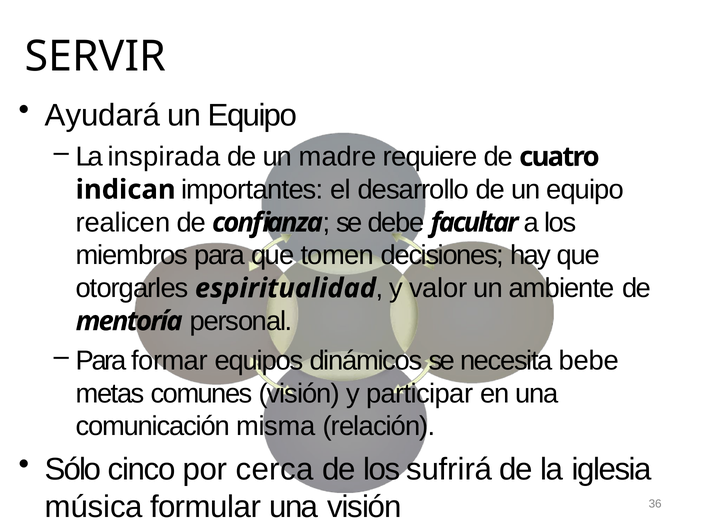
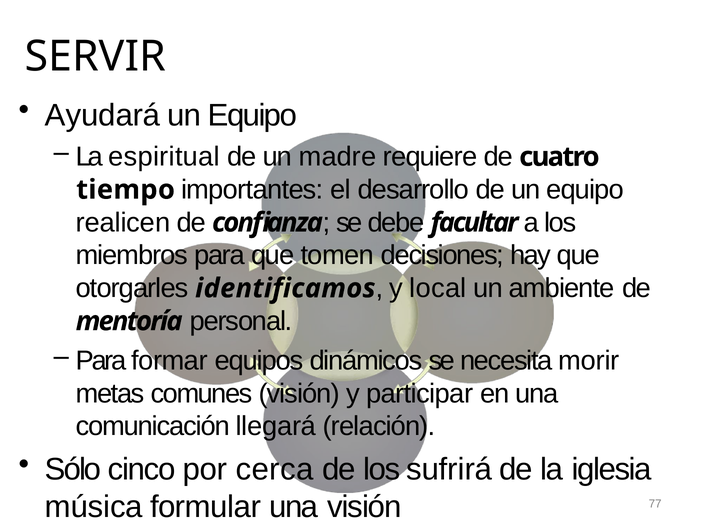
inspirada: inspirada -> espiritual
indican: indican -> tiempo
espiritualidad: espiritualidad -> identificamos
valor: valor -> local
bebe: bebe -> morir
misma: misma -> llegará
36: 36 -> 77
